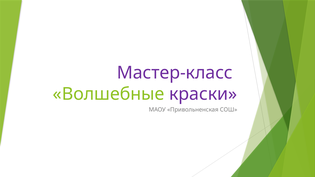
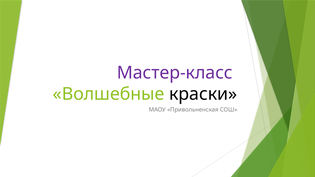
краски colour: purple -> black
